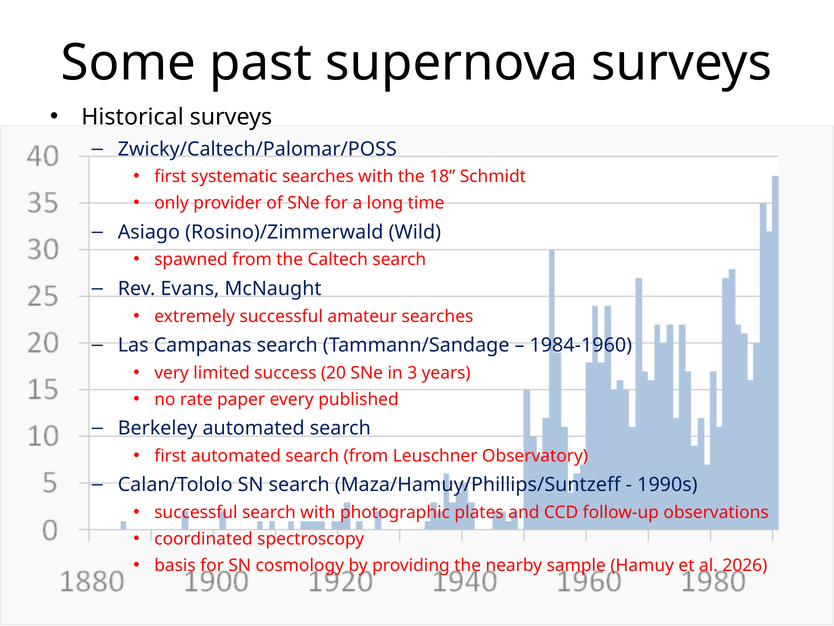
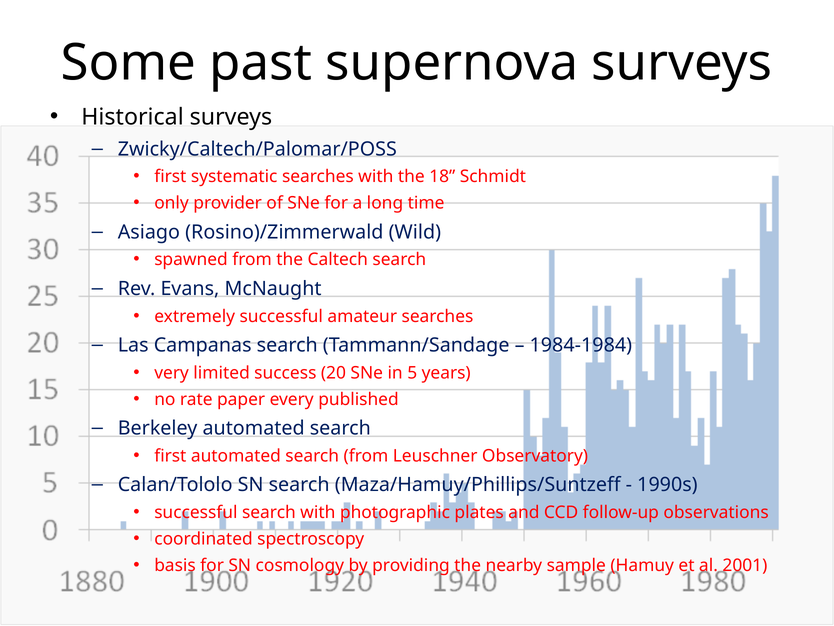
1984-1960: 1984-1960 -> 1984-1984
3: 3 -> 5
2026: 2026 -> 2001
